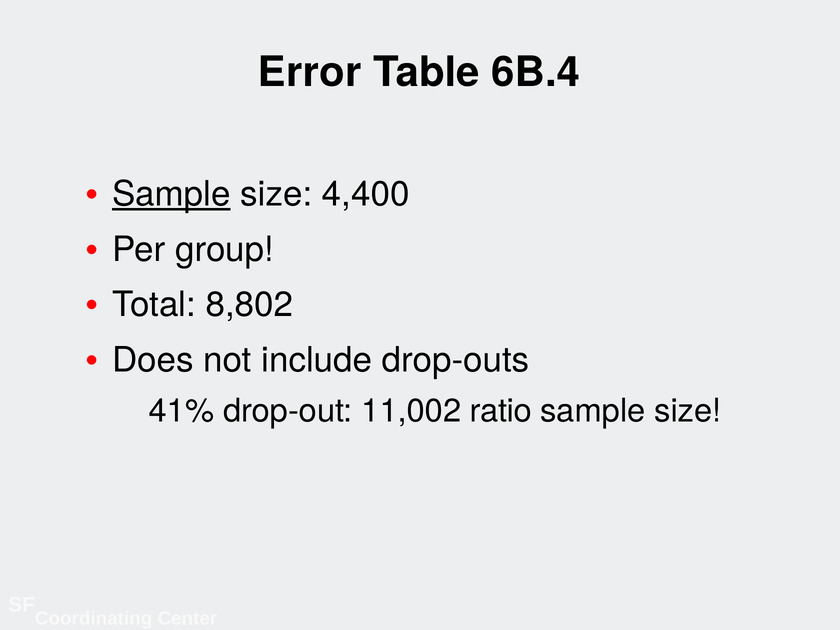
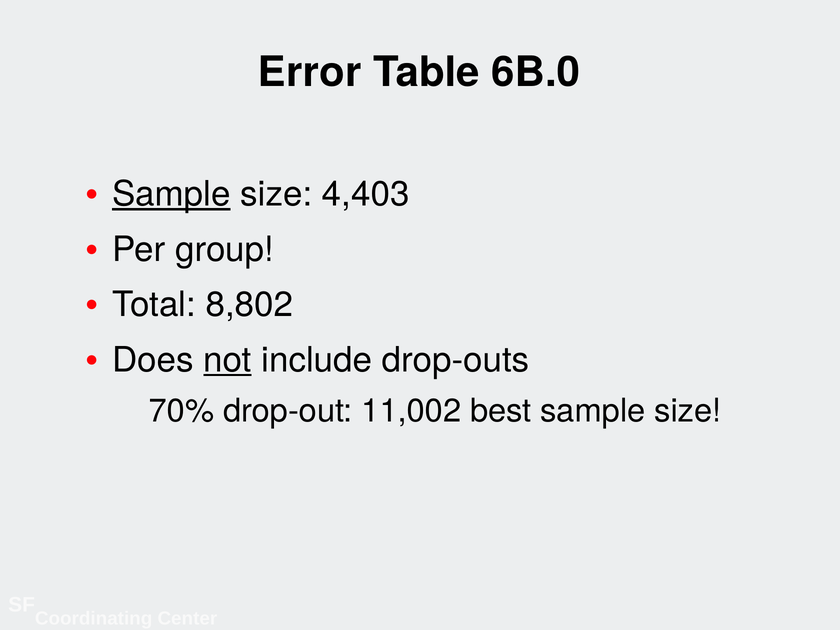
6B.4: 6B.4 -> 6B.0
4,400: 4,400 -> 4,403
not underline: none -> present
41%: 41% -> 70%
ratio: ratio -> best
